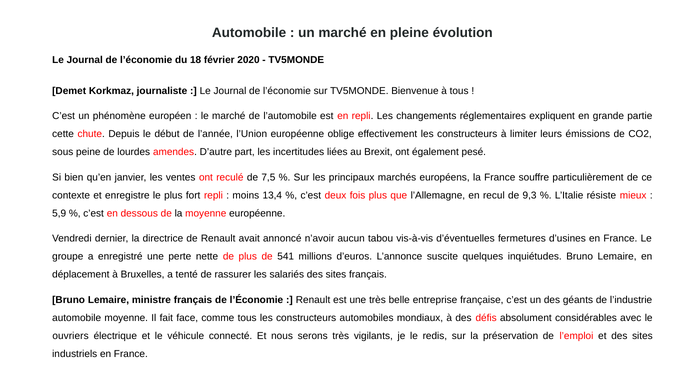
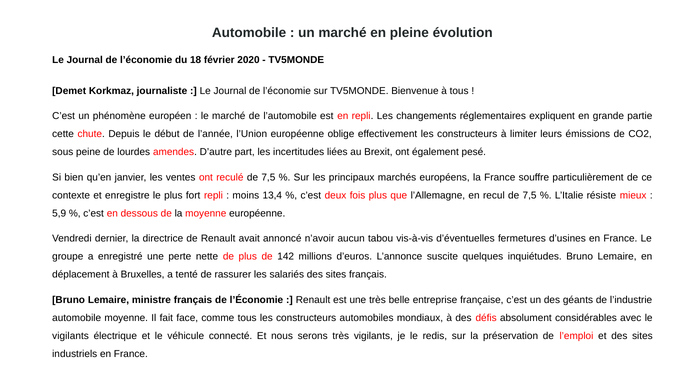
recul de 9,3: 9,3 -> 7,5
541: 541 -> 142
ouvriers at (71, 336): ouvriers -> vigilants
